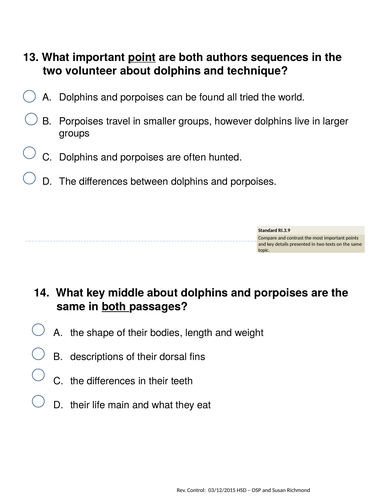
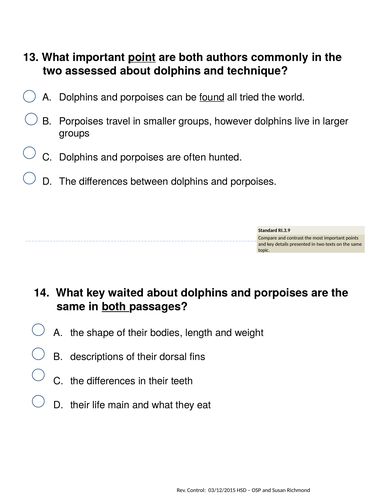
sequences: sequences -> commonly
volunteer: volunteer -> assessed
found underline: none -> present
middle: middle -> waited
